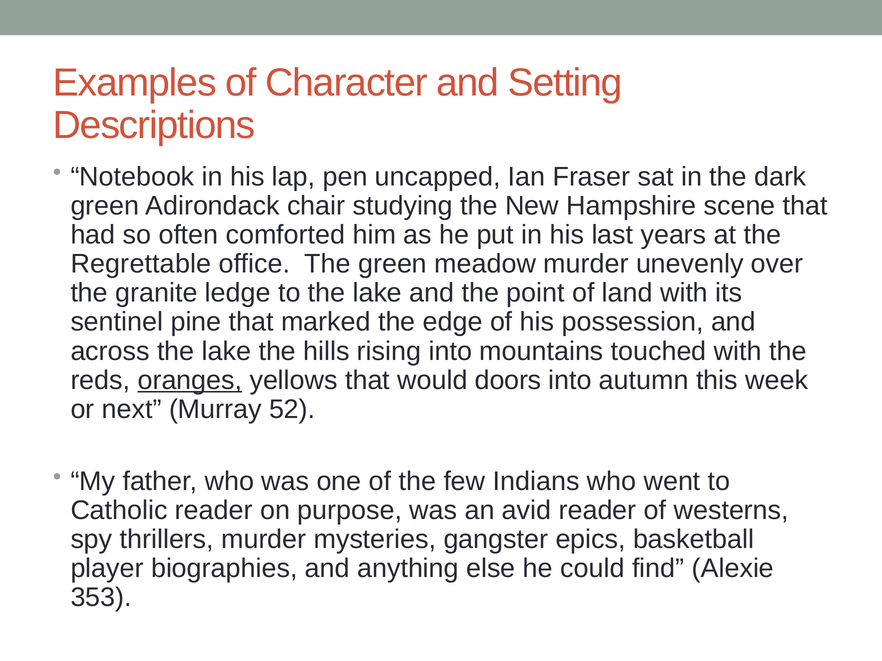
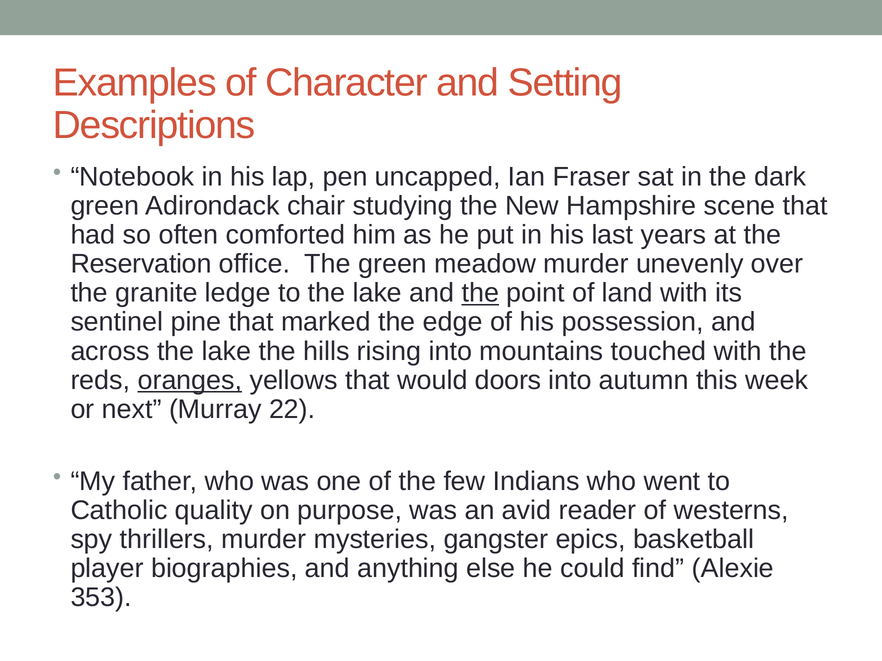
Regrettable: Regrettable -> Reservation
the at (480, 293) underline: none -> present
52: 52 -> 22
Catholic reader: reader -> quality
